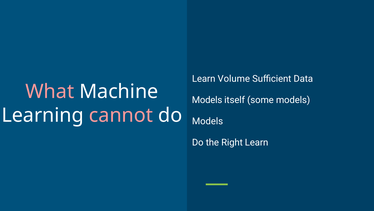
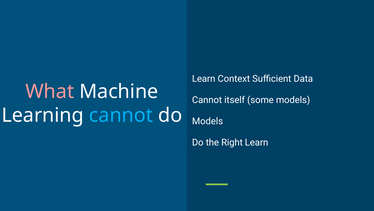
Volume: Volume -> Context
Models at (207, 100): Models -> Cannot
cannot at (121, 115) colour: pink -> light blue
